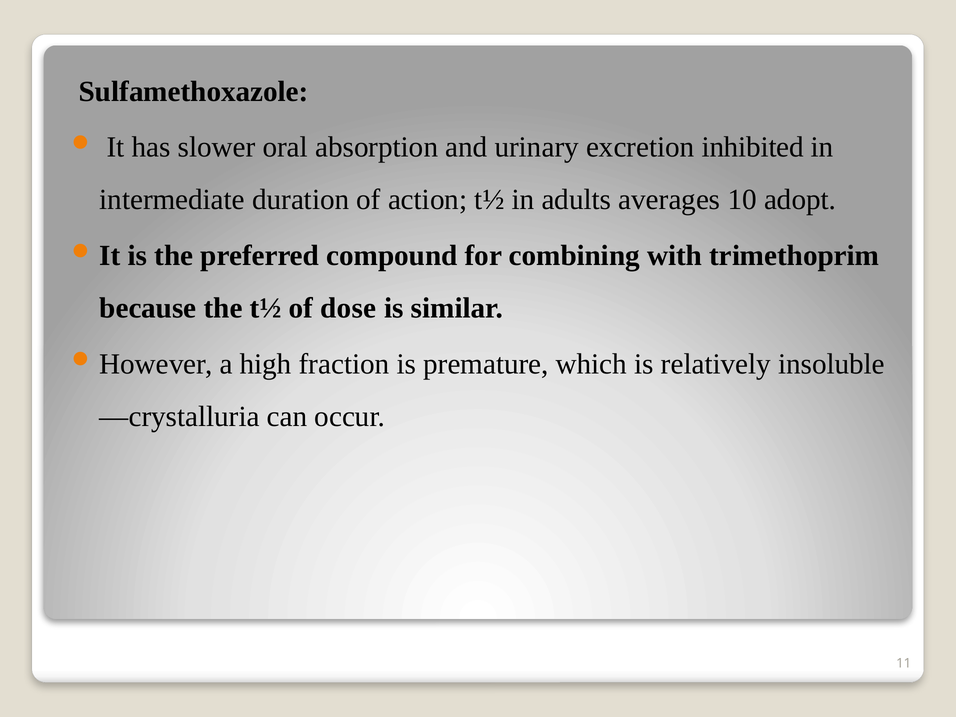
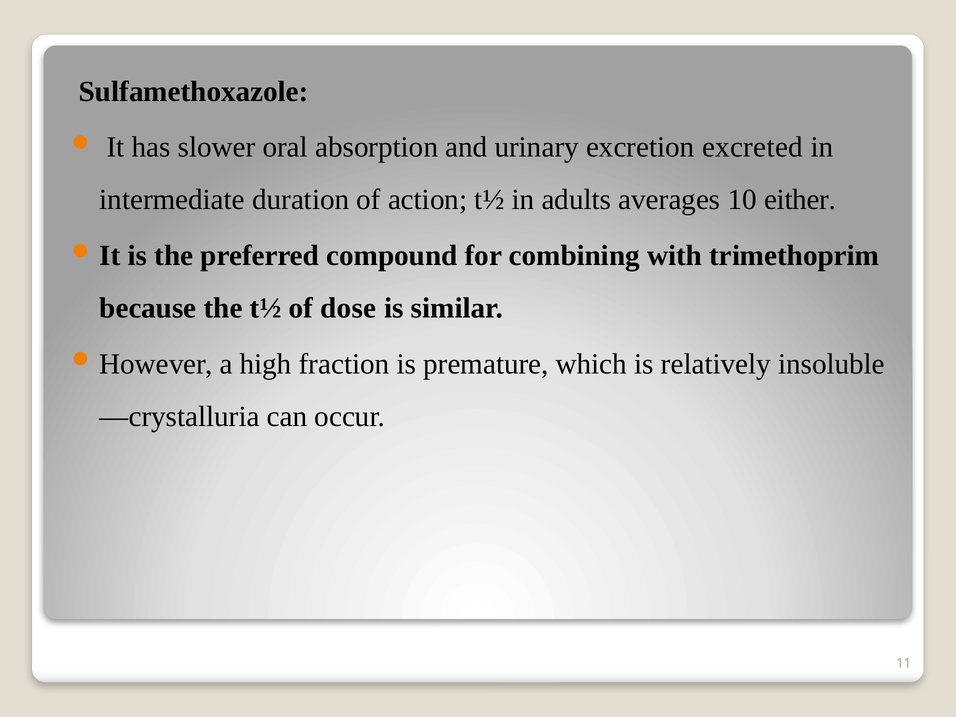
inhibited: inhibited -> excreted
adopt: adopt -> either
